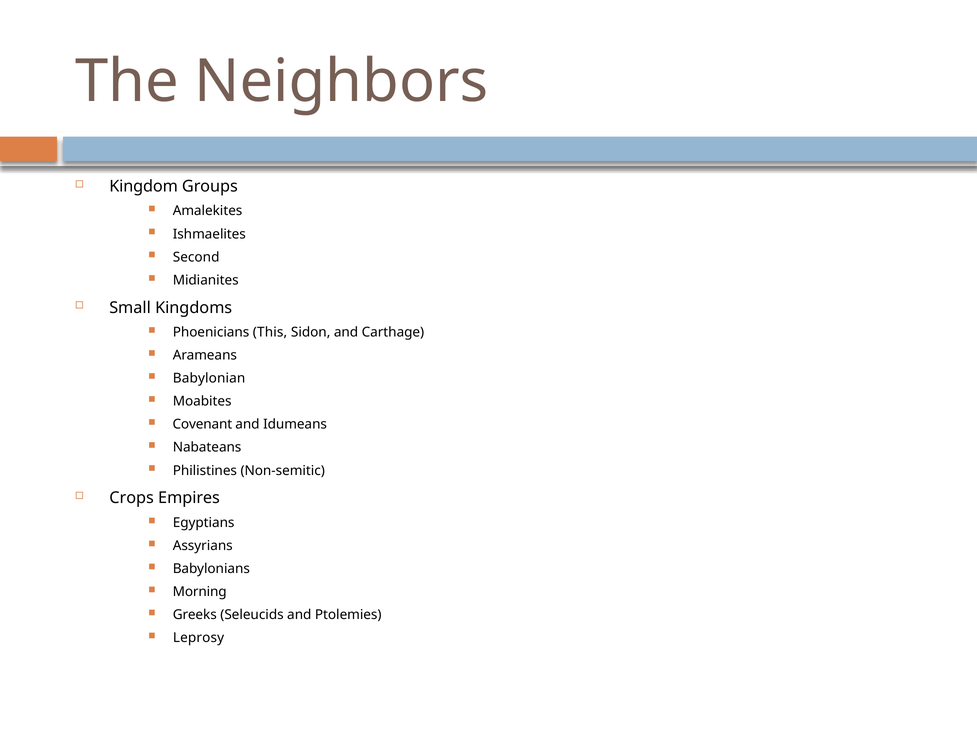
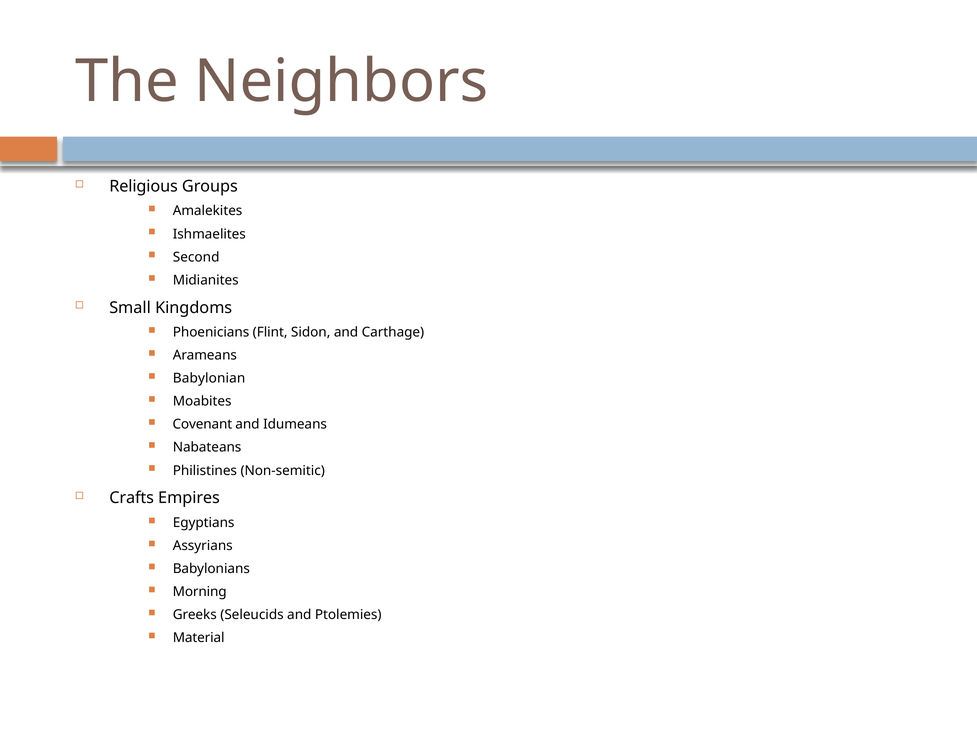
Kingdom: Kingdom -> Religious
This: This -> Flint
Crops: Crops -> Crafts
Leprosy: Leprosy -> Material
